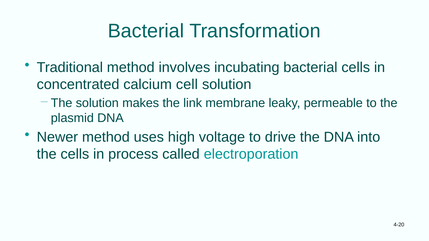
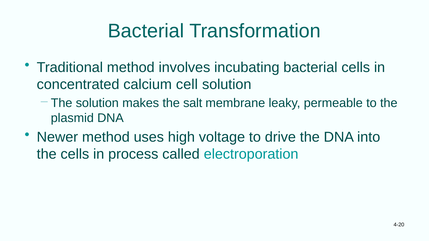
link: link -> salt
